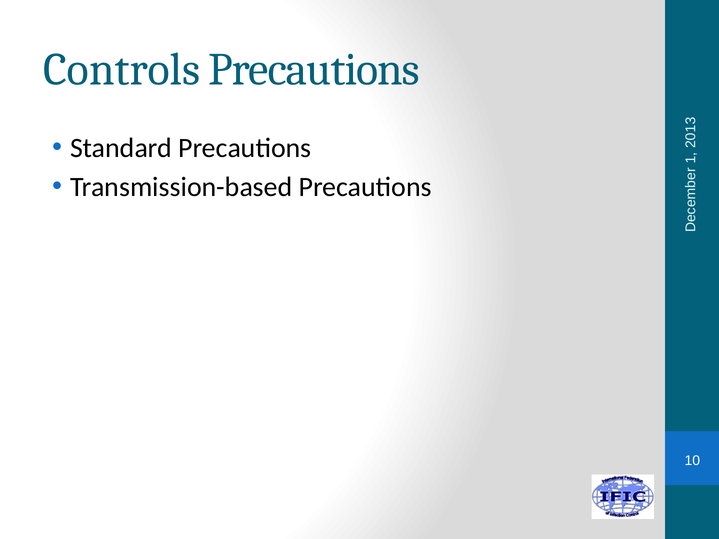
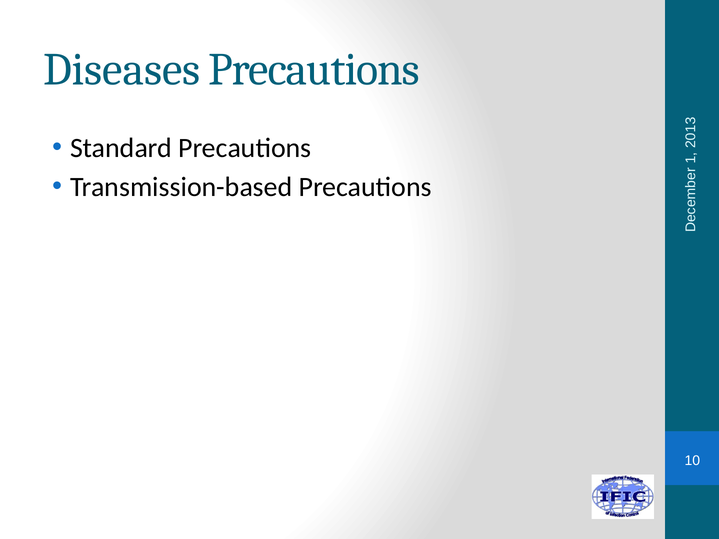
Controls: Controls -> Diseases
